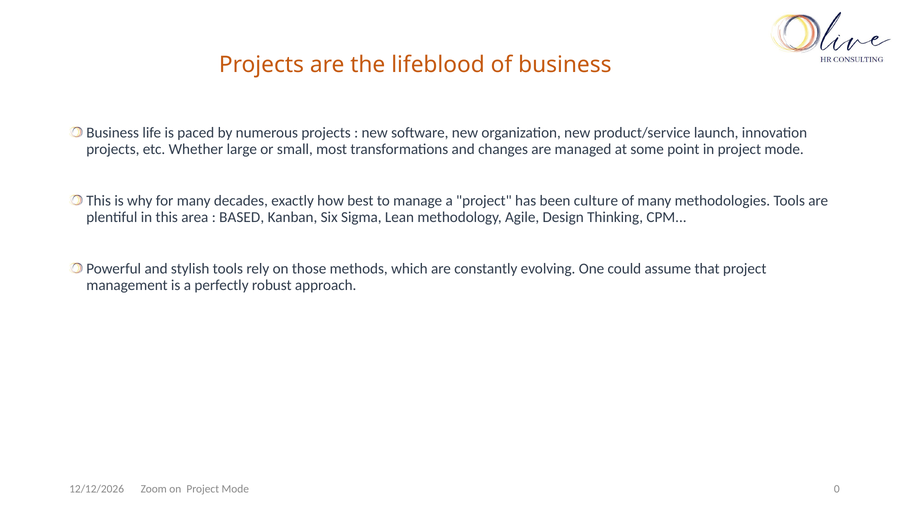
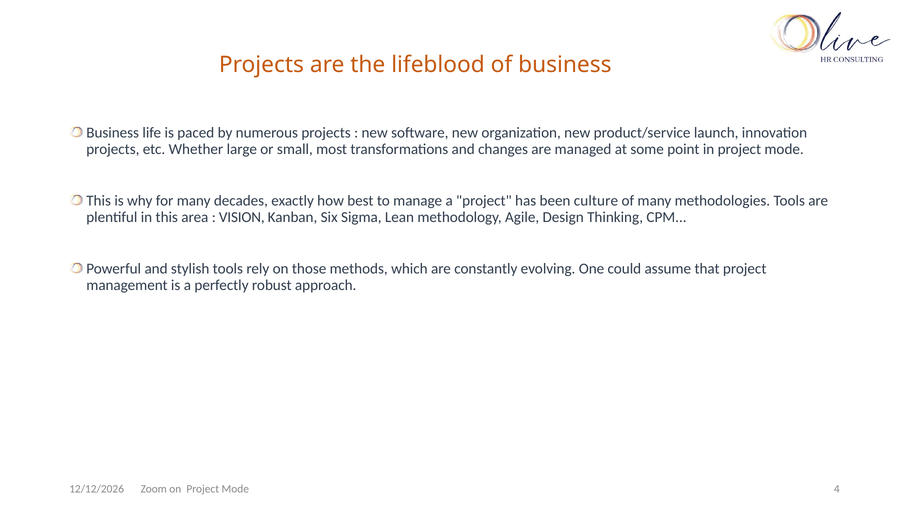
BASED: BASED -> VISION
0: 0 -> 4
